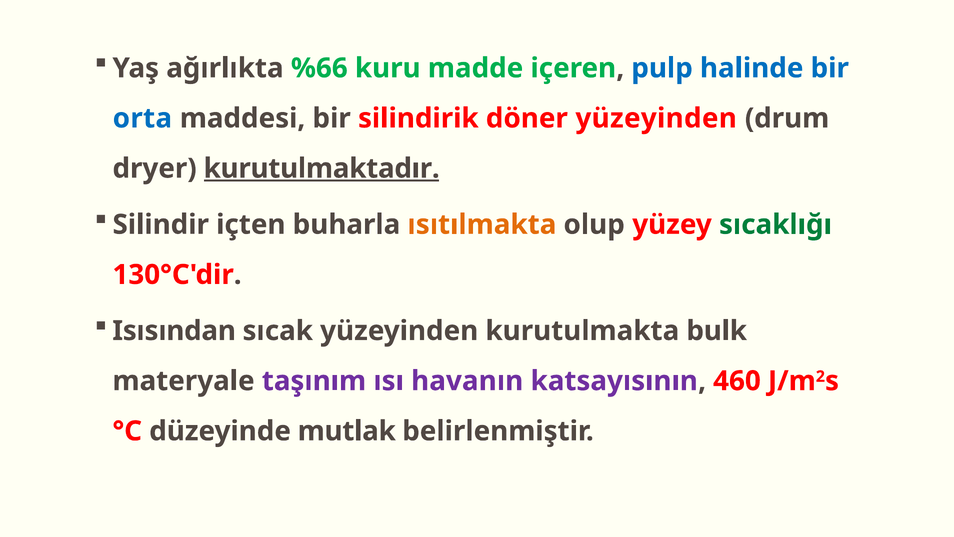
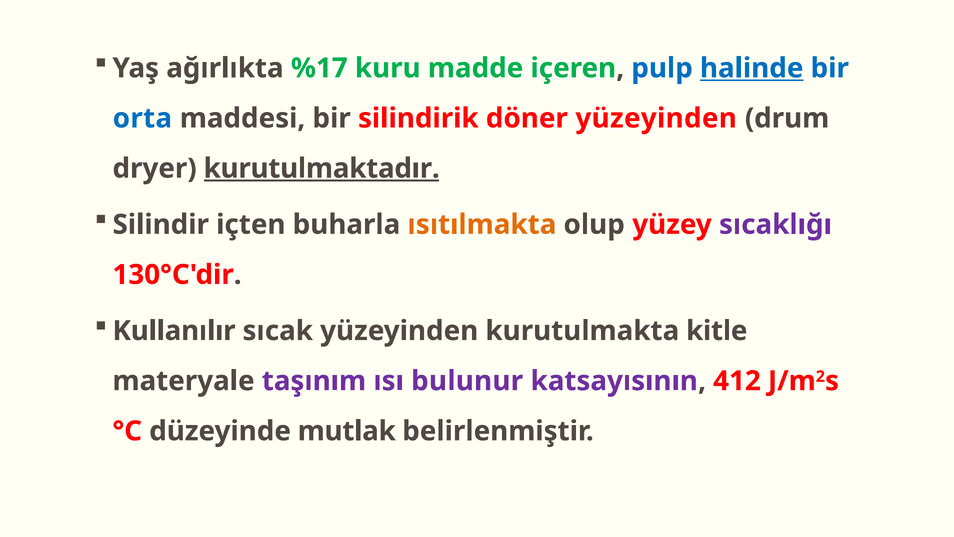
%66: %66 -> %17
halinde underline: none -> present
sıcaklığı colour: green -> purple
Isısından: Isısından -> Kullanılır
bulk: bulk -> kitle
havanın: havanın -> bulunur
460: 460 -> 412
